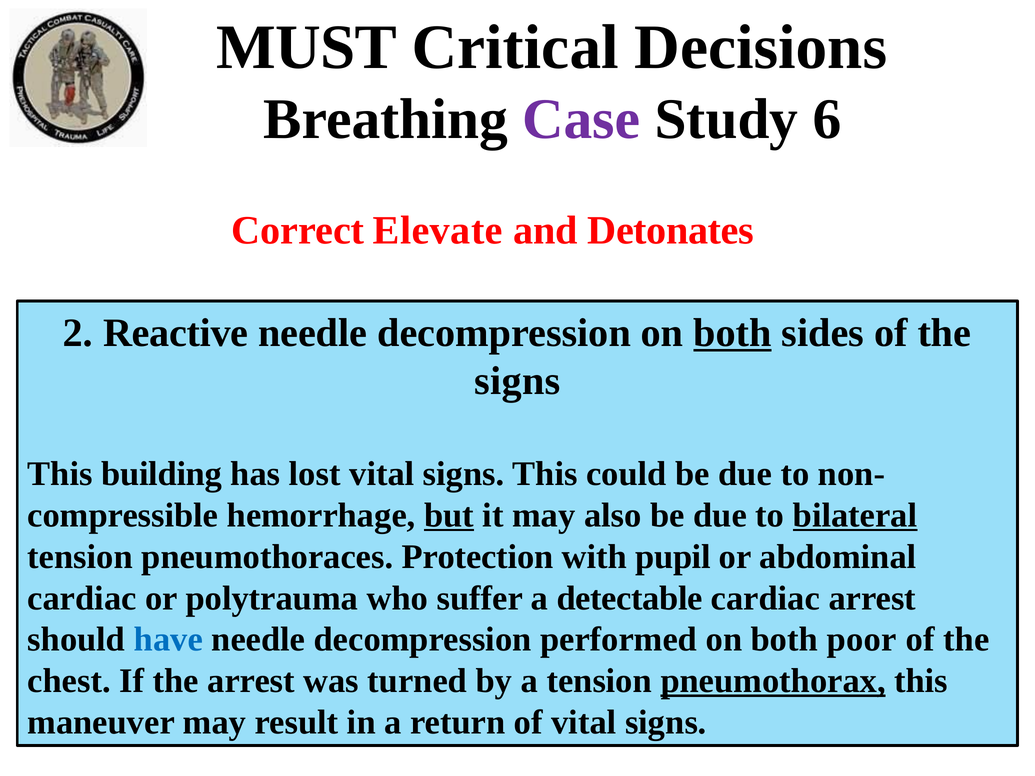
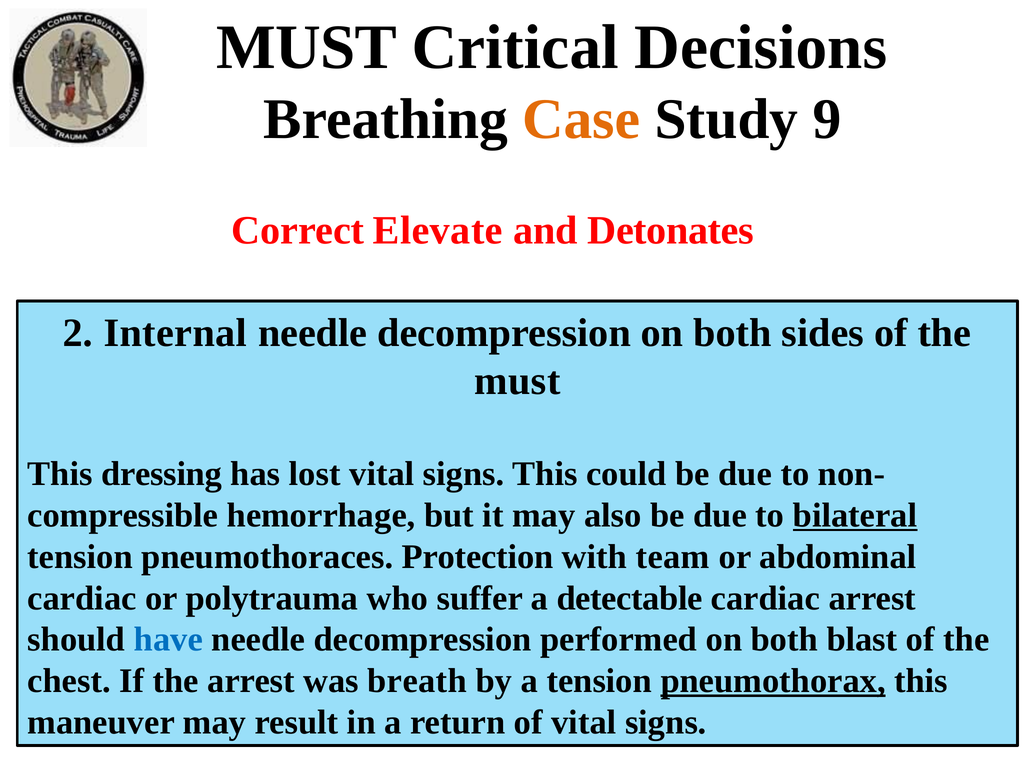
Case colour: purple -> orange
6: 6 -> 9
Reactive: Reactive -> Internal
both at (732, 333) underline: present -> none
signs at (517, 381): signs -> must
building: building -> dressing
but underline: present -> none
pupil: pupil -> team
poor: poor -> blast
turned: turned -> breath
